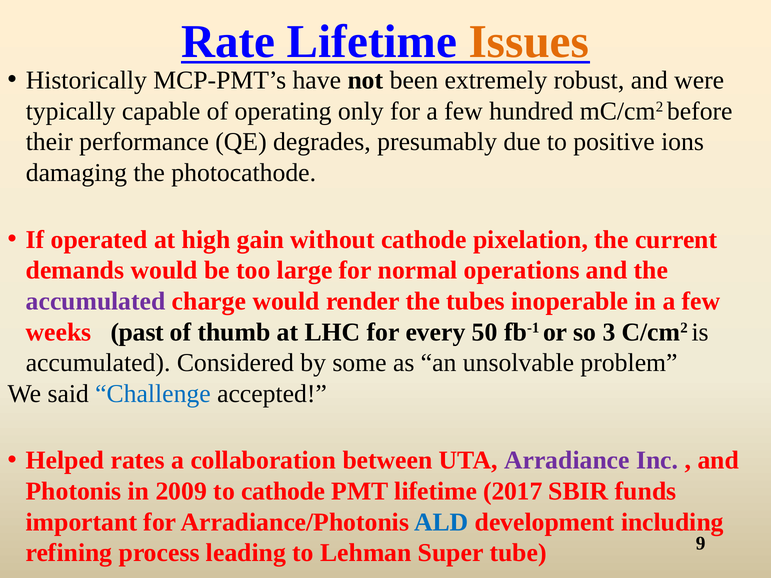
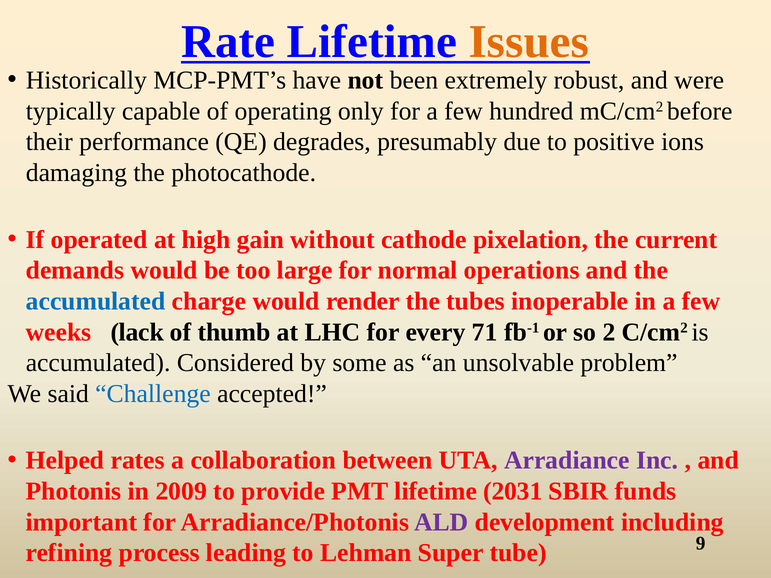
accumulated at (96, 301) colour: purple -> blue
past: past -> lack
50: 50 -> 71
3: 3 -> 2
to cathode: cathode -> provide
2017: 2017 -> 2031
ALD colour: blue -> purple
